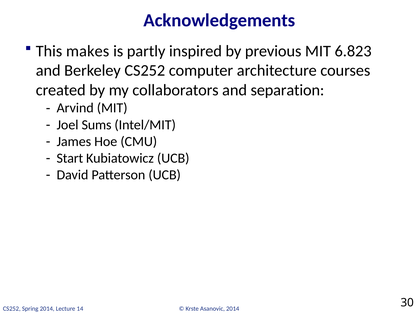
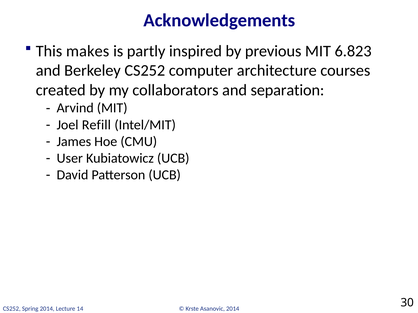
Sums: Sums -> Refill
Start: Start -> User
